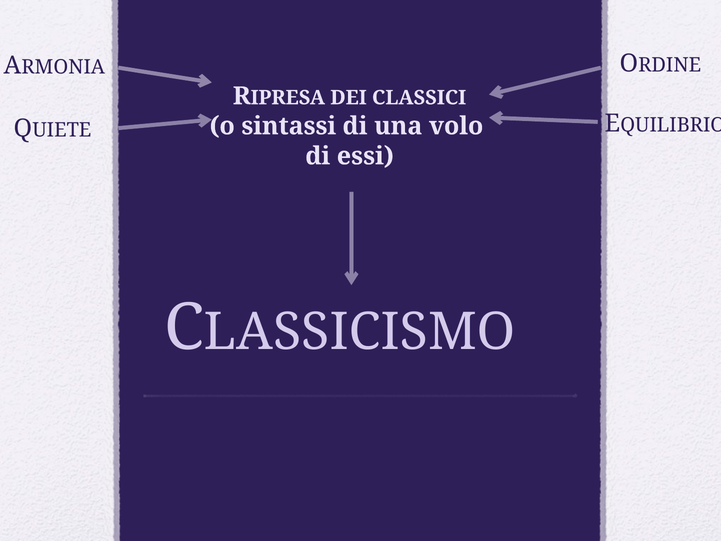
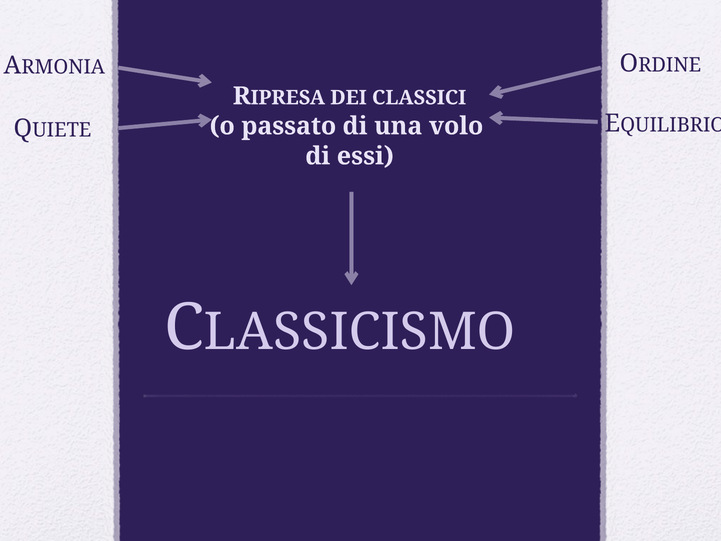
sintassi: sintassi -> passato
